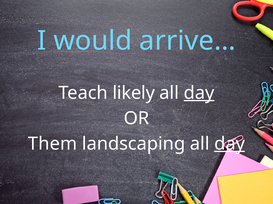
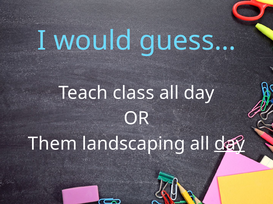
arrive…: arrive… -> guess…
likely: likely -> class
day at (199, 93) underline: present -> none
